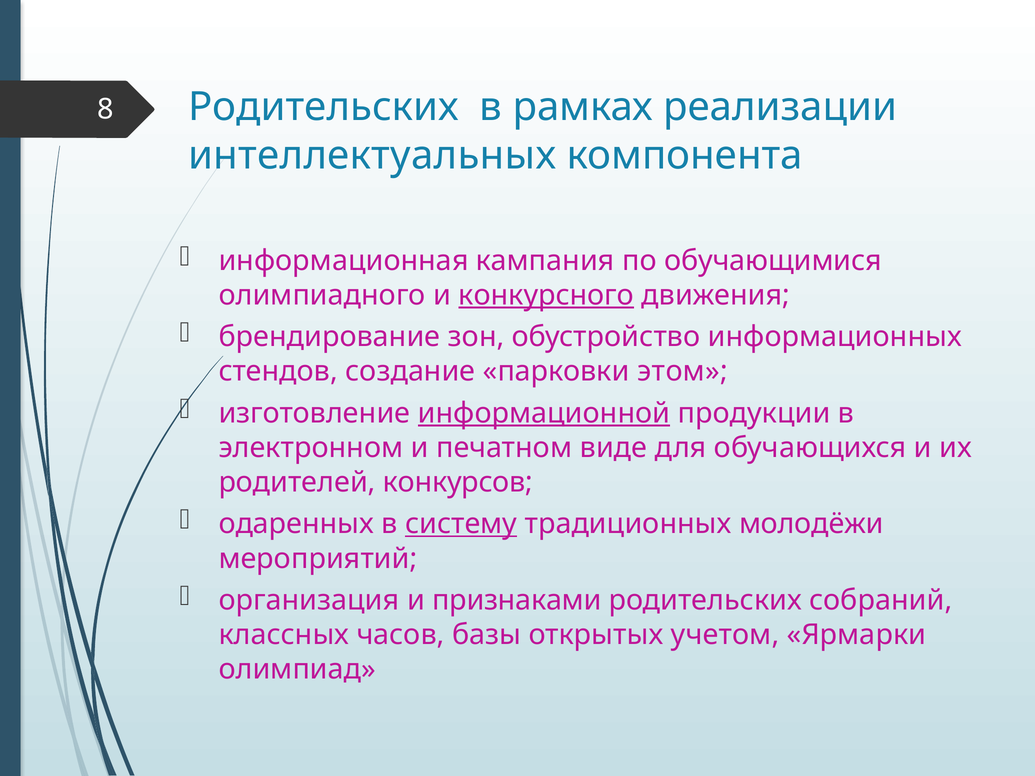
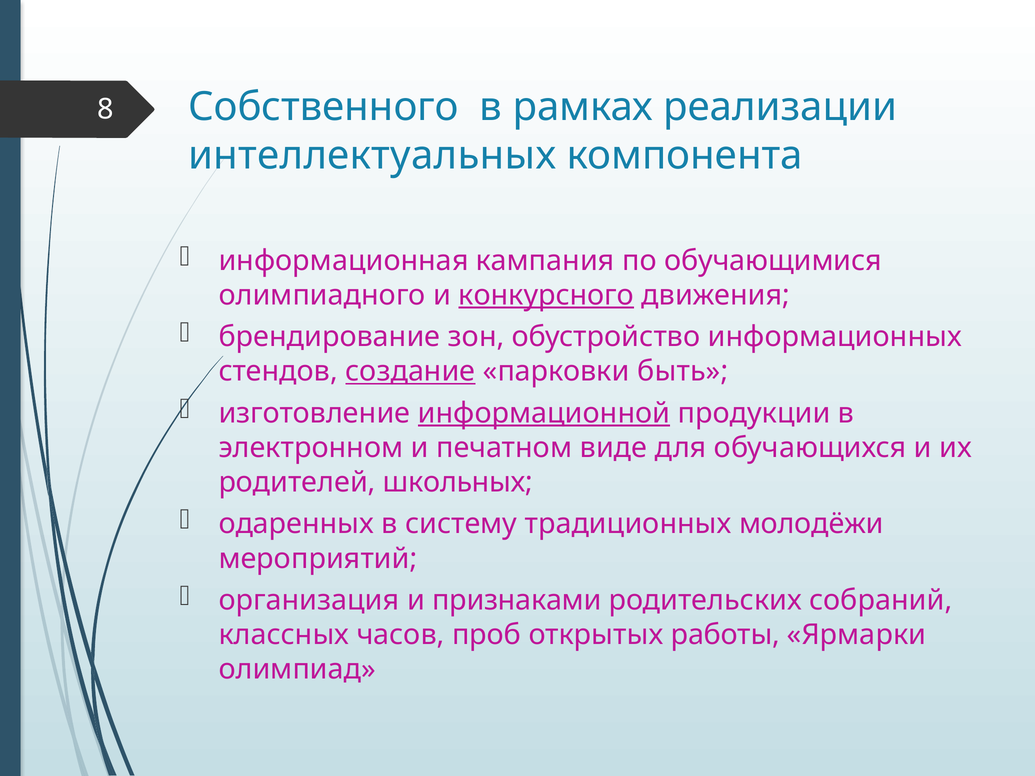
8 Родительских: Родительских -> Собственного
создание underline: none -> present
этом: этом -> быть
конкурсов: конкурсов -> школьных
систему underline: present -> none
базы: базы -> проб
учетом: учетом -> работы
